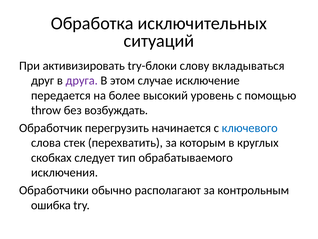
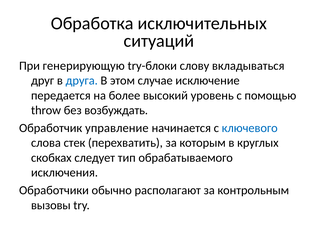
активизировать: активизировать -> генерирующую
друга colour: purple -> blue
перегрузить: перегрузить -> управление
ошибка: ошибка -> вызовы
